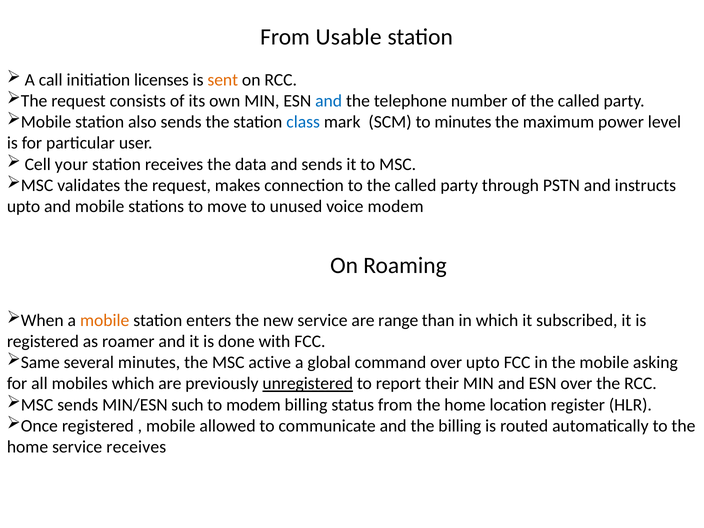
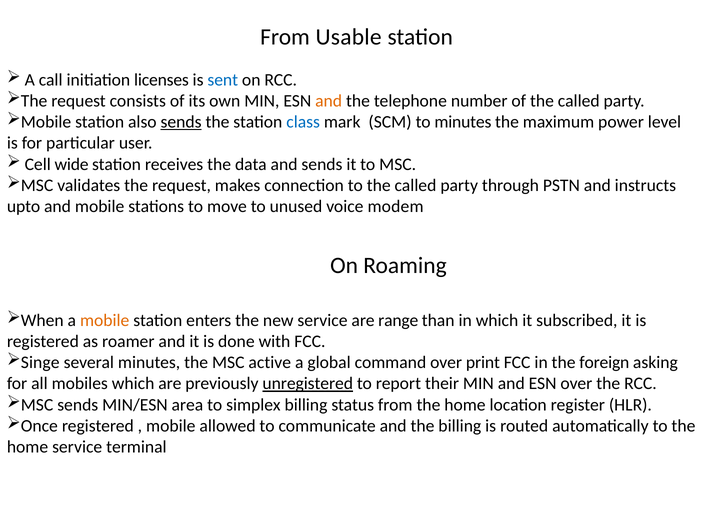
sent colour: orange -> blue
and at (329, 101) colour: blue -> orange
sends at (181, 122) underline: none -> present
your: your -> wide
Same: Same -> Singe
over upto: upto -> print
the mobile: mobile -> foreign
such: such -> area
to modem: modem -> simplex
service receives: receives -> terminal
